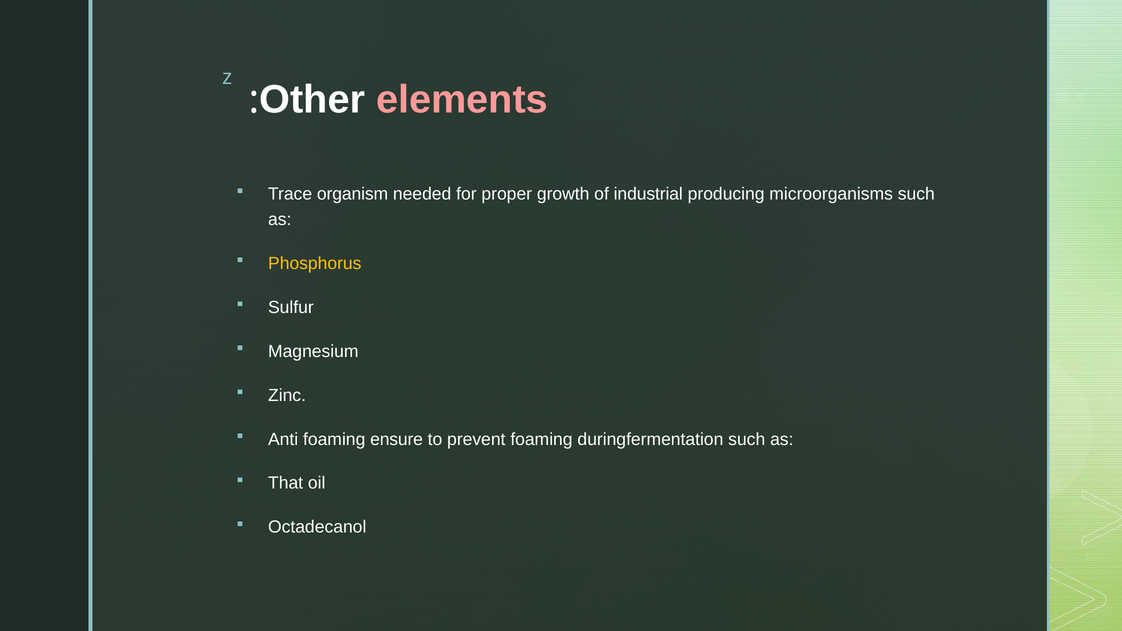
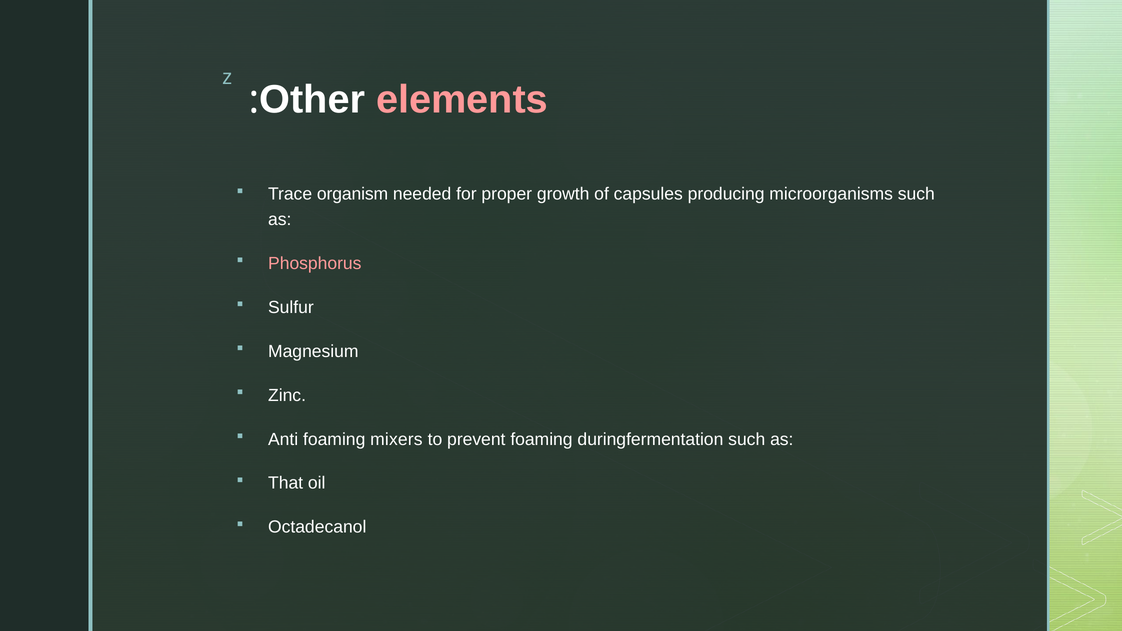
industrial: industrial -> capsules
Phosphorus colour: yellow -> pink
ensure: ensure -> mixers
